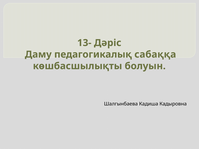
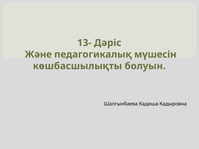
Даму: Даму -> Және
сабаққа: сабаққа -> мүшесін
